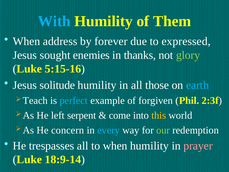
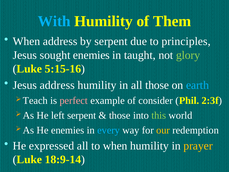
by forever: forever -> serpent
expressed: expressed -> principles
thanks: thanks -> taught
Jesus solitude: solitude -> address
perfect colour: light blue -> pink
forgiven: forgiven -> consider
come at (120, 115): come -> those
this colour: yellow -> light green
He concern: concern -> enemies
our colour: light green -> yellow
trespasses: trespasses -> expressed
prayer colour: pink -> yellow
